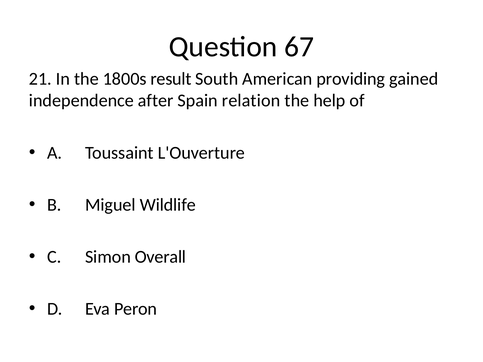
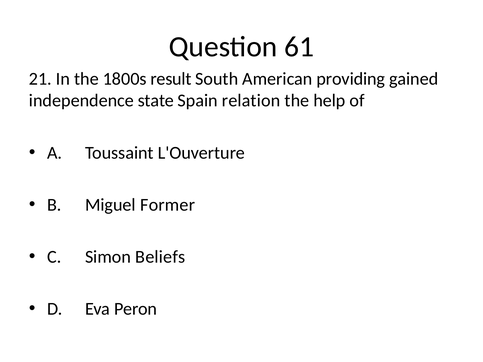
67: 67 -> 61
after: after -> state
Wildlife: Wildlife -> Former
Overall: Overall -> Beliefs
